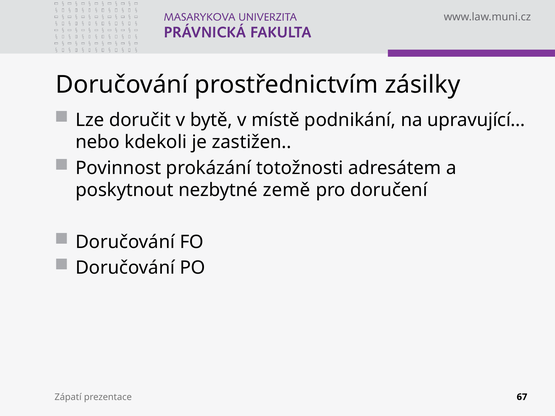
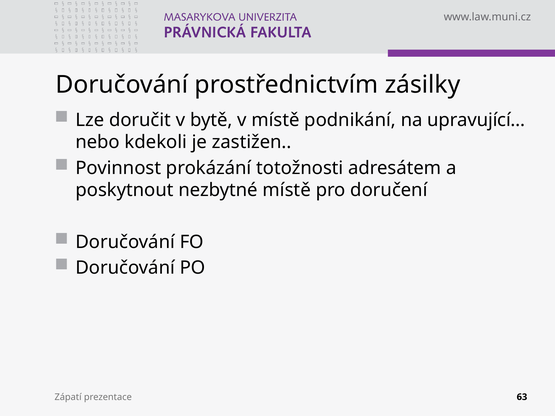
nezbytné země: země -> místě
67: 67 -> 63
